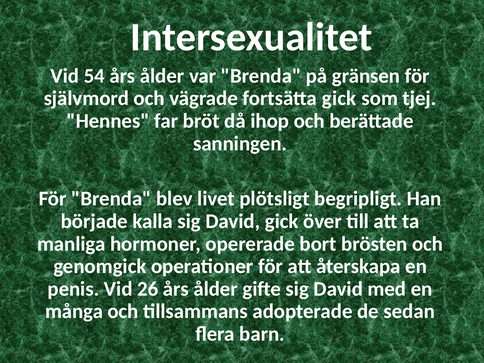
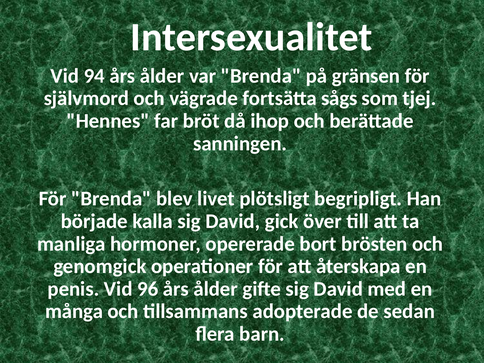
54: 54 -> 94
fortsätta gick: gick -> sågs
26: 26 -> 96
